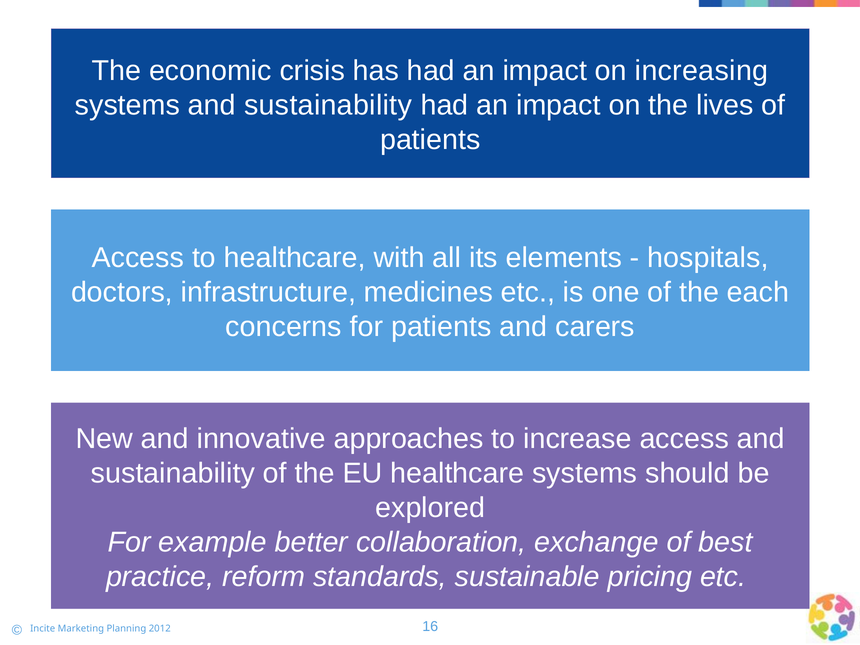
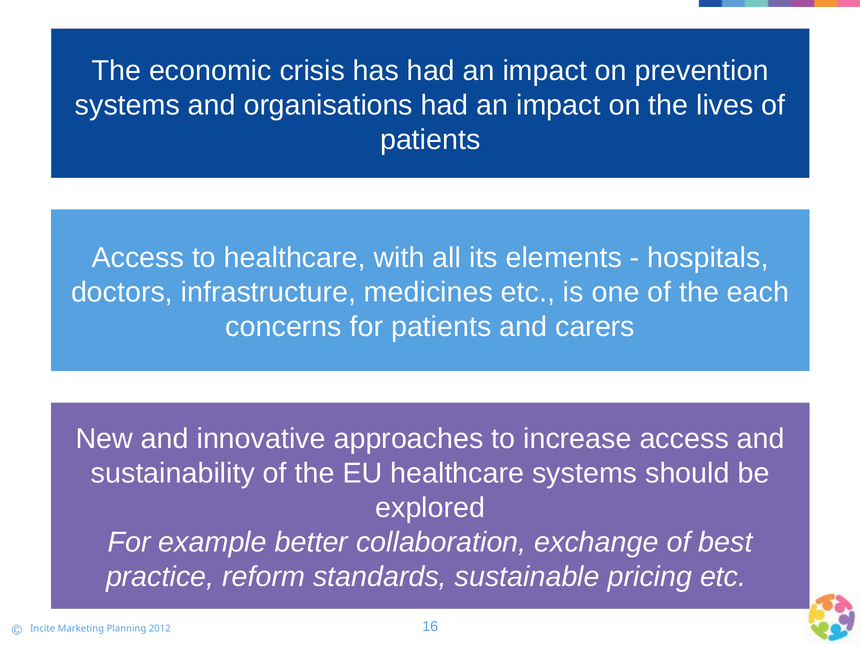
increasing: increasing -> prevention
systems and sustainability: sustainability -> organisations
